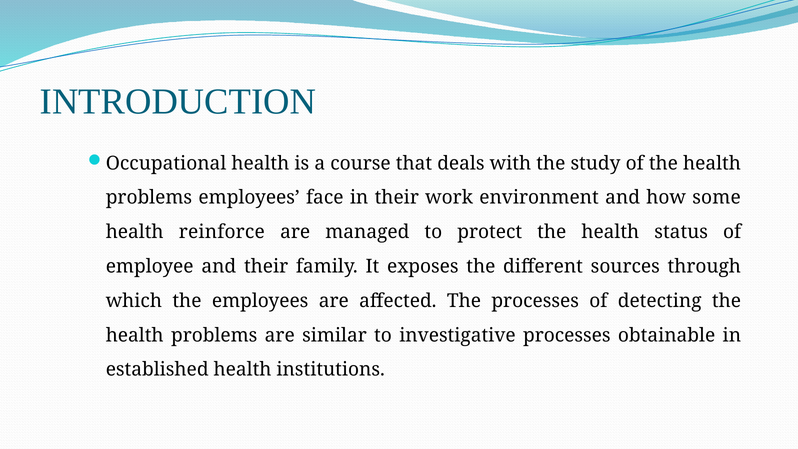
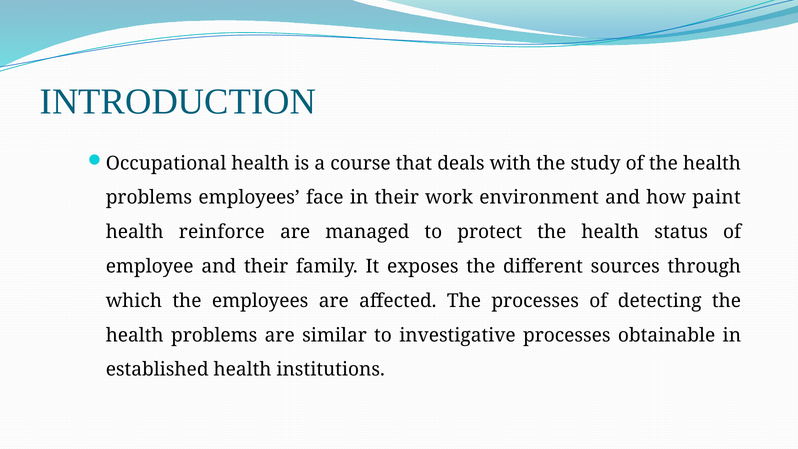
some: some -> paint
